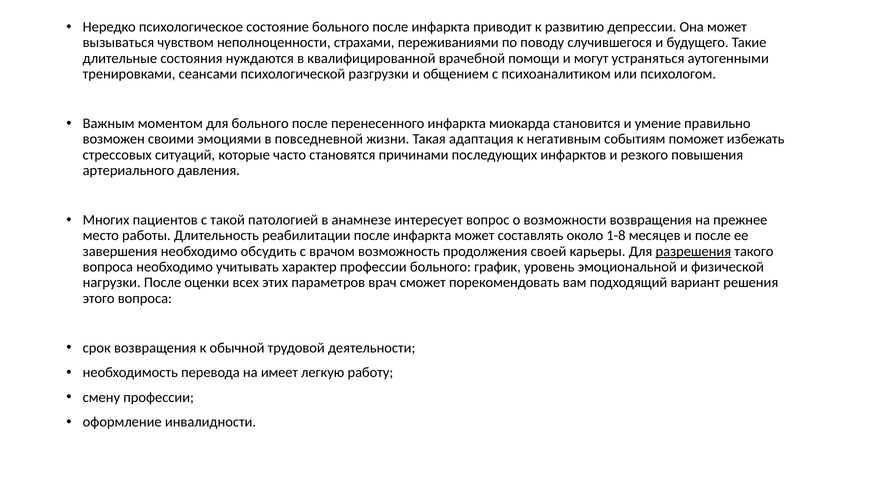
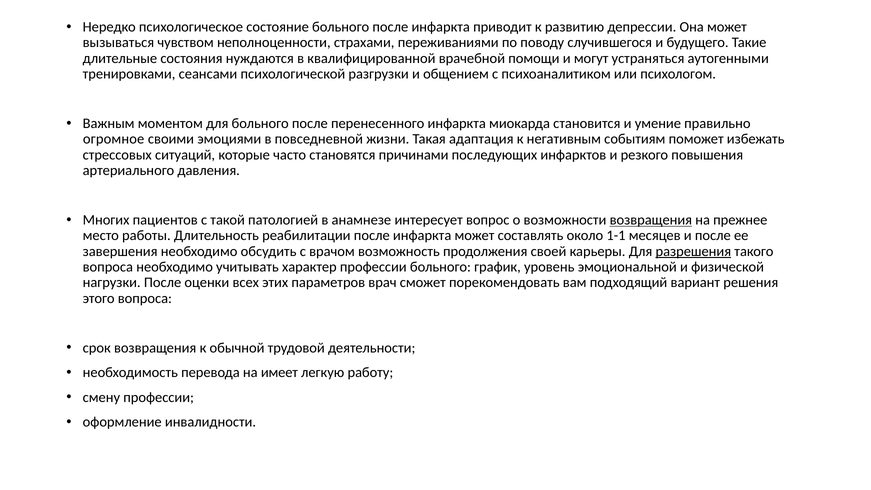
возможен: возможен -> огромное
возвращения at (651, 220) underline: none -> present
1-8: 1-8 -> 1-1
